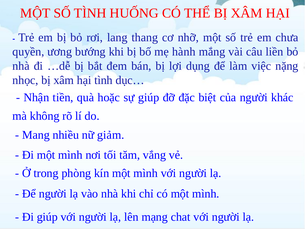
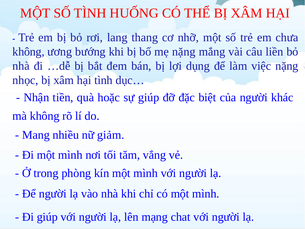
quyền at (28, 52): quyền -> không
mẹ hành: hành -> nặng
